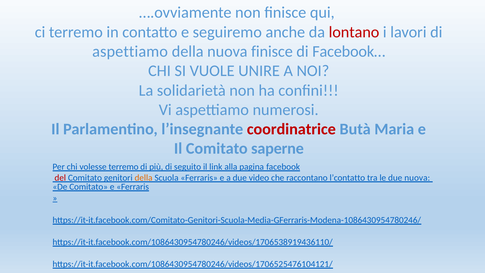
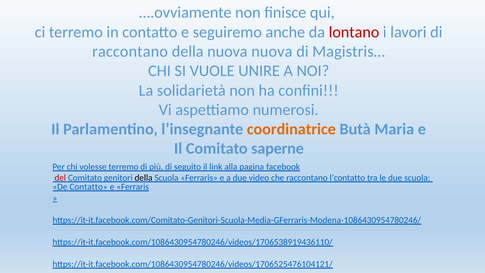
aspettiamo at (130, 51): aspettiamo -> raccontano
nuova finisce: finisce -> nuova
Facebook…: Facebook… -> Magistris…
coordinatrice colour: red -> orange
della at (144, 178) colour: orange -> black
due nuova: nuova -> scuola
De Comitato: Comitato -> Contatto
